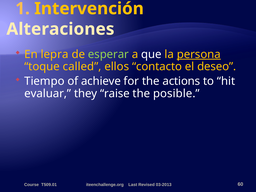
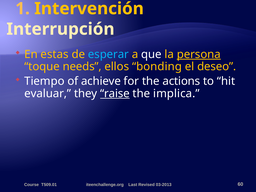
Alteraciones: Alteraciones -> Interrupción
lepra: lepra -> estas
esperar colour: light green -> light blue
called: called -> needs
contacto: contacto -> bonding
raise underline: none -> present
posible: posible -> implica
